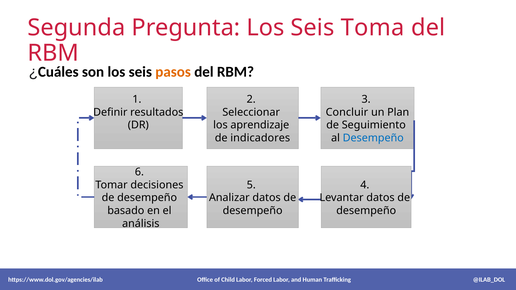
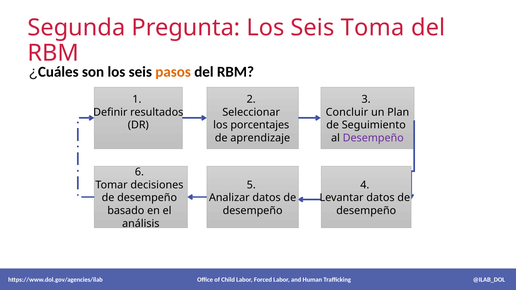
aprendizaje: aprendizaje -> porcentajes
indicadores: indicadores -> aprendizaje
Desempeño at (373, 138) colour: blue -> purple
